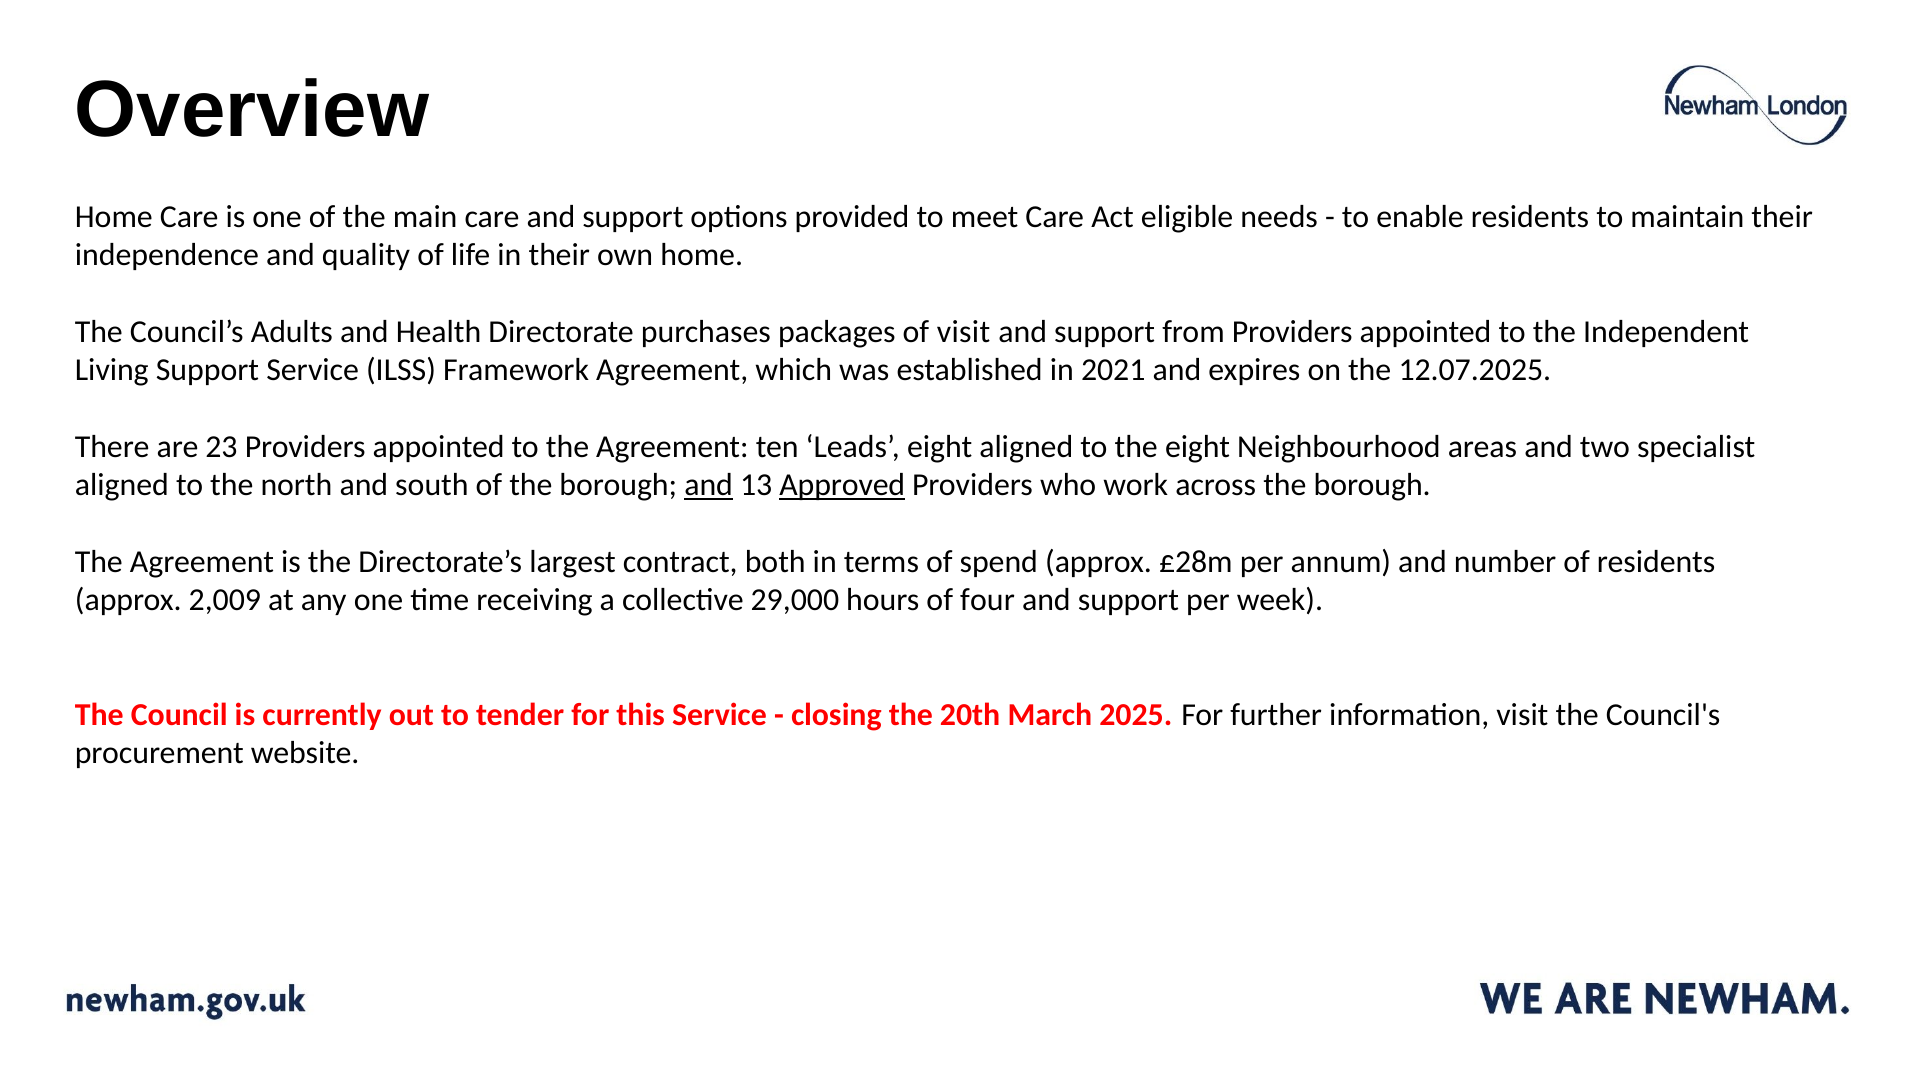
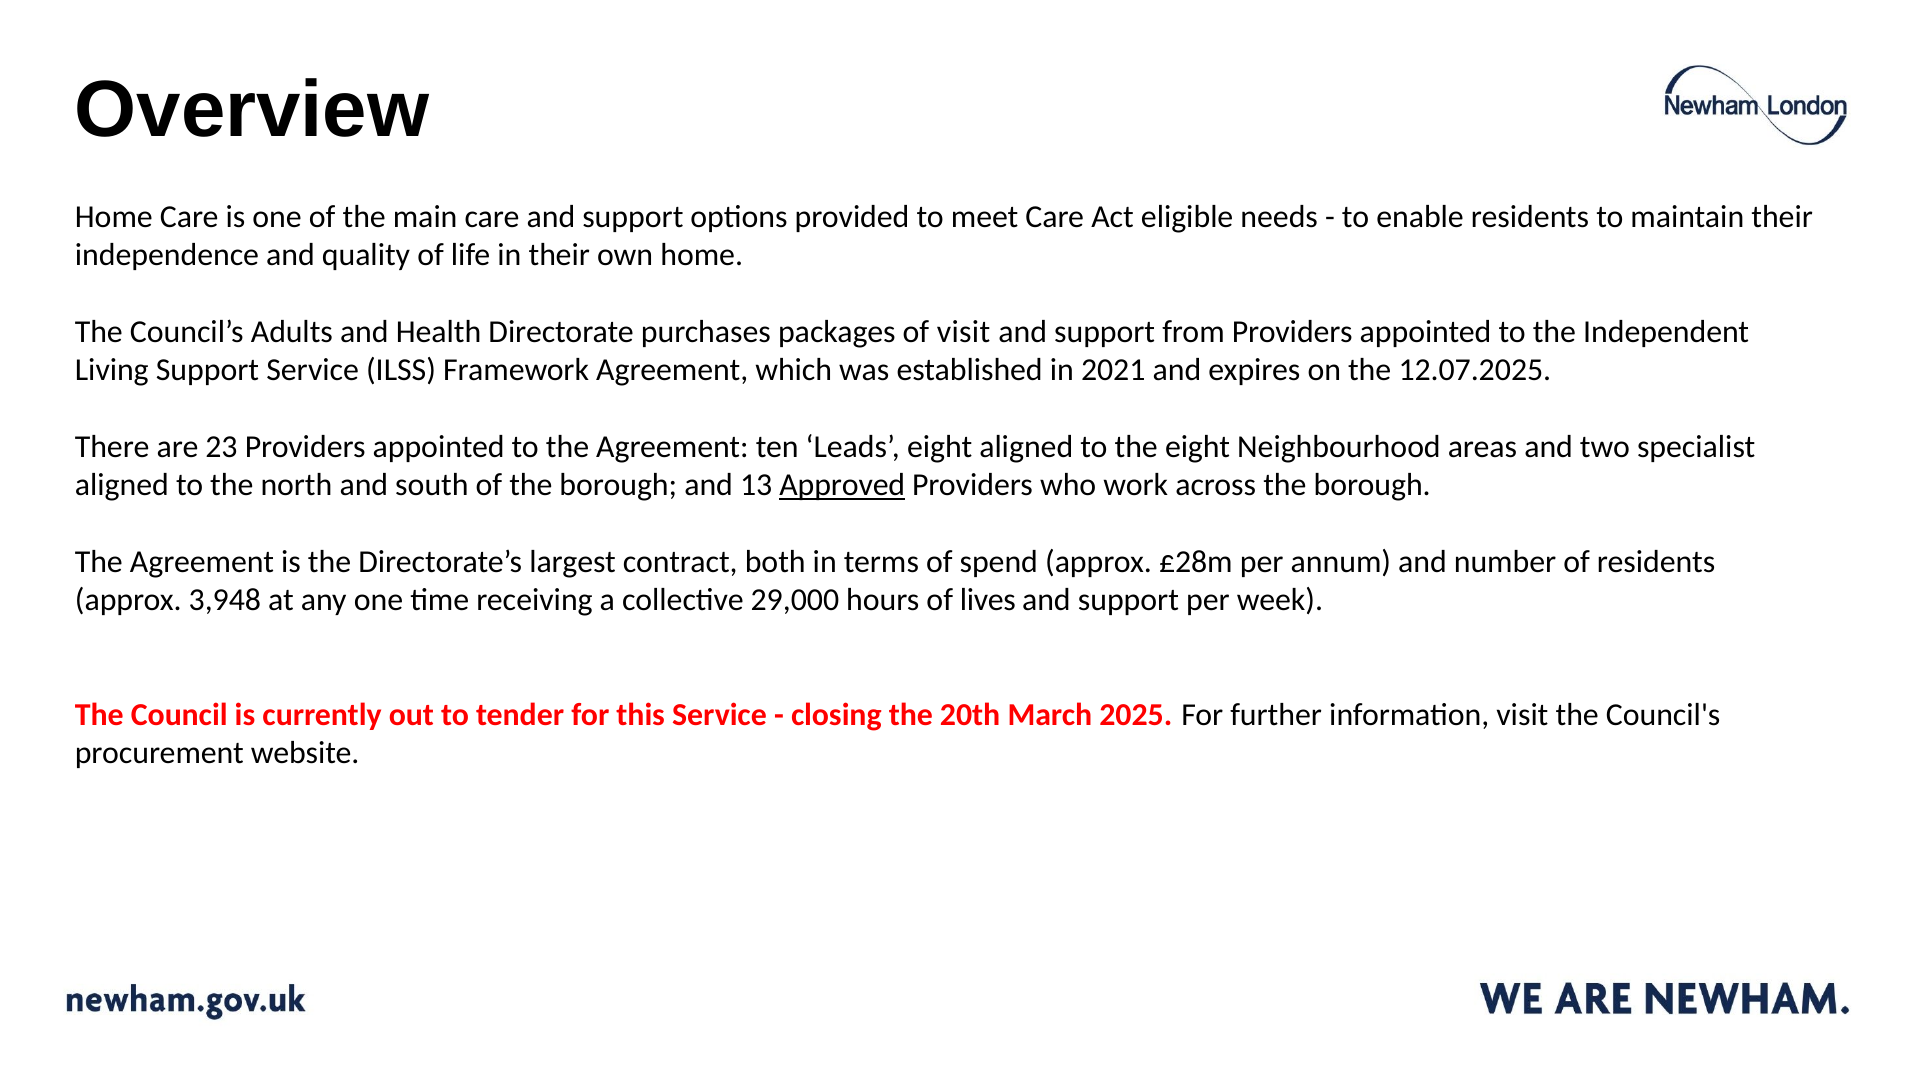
and at (709, 485) underline: present -> none
2,009: 2,009 -> 3,948
four: four -> lives
